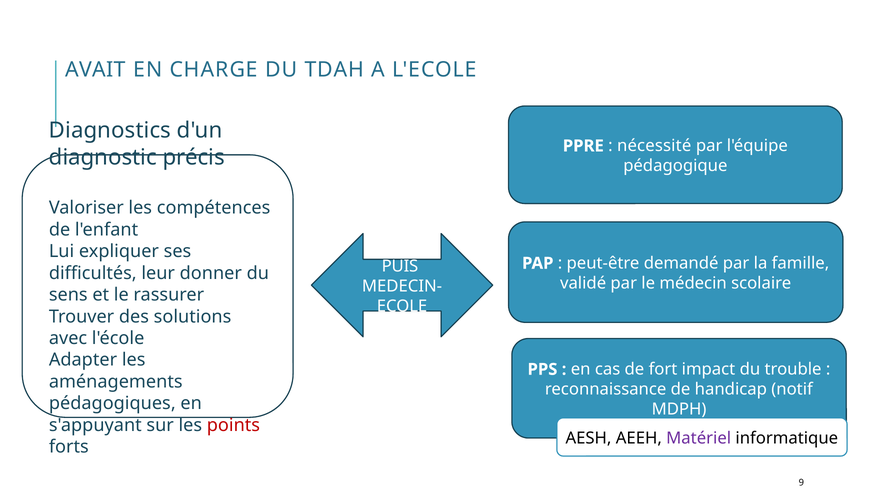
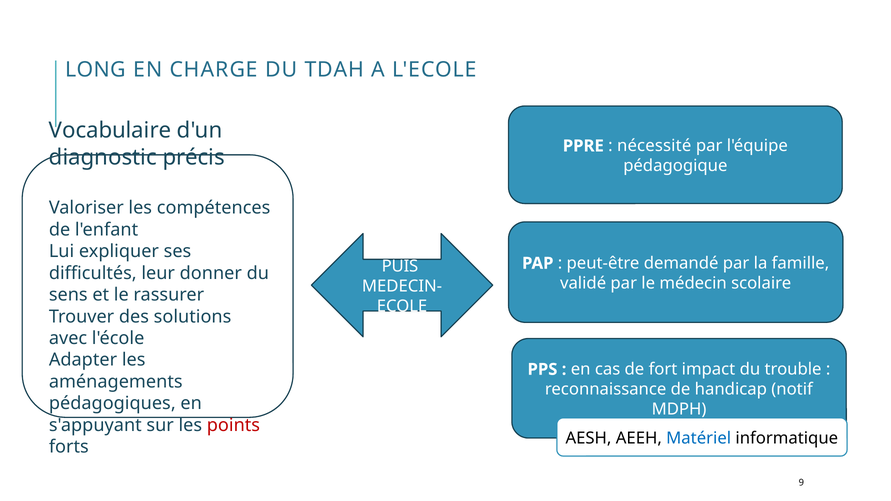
AVAIT: AVAIT -> LONG
Diagnostics: Diagnostics -> Vocabulaire
Matériel colour: purple -> blue
